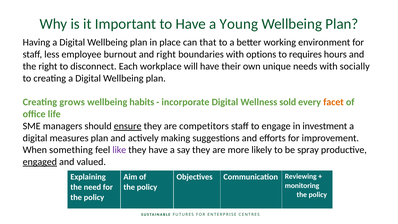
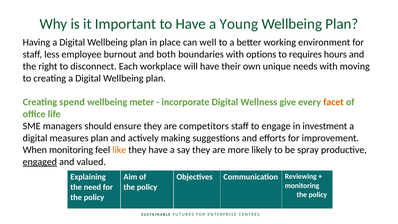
that: that -> well
and right: right -> both
socially: socially -> moving
grows: grows -> spend
habits: habits -> meter
sold: sold -> give
ensure underline: present -> none
When something: something -> monitoring
like colour: purple -> orange
